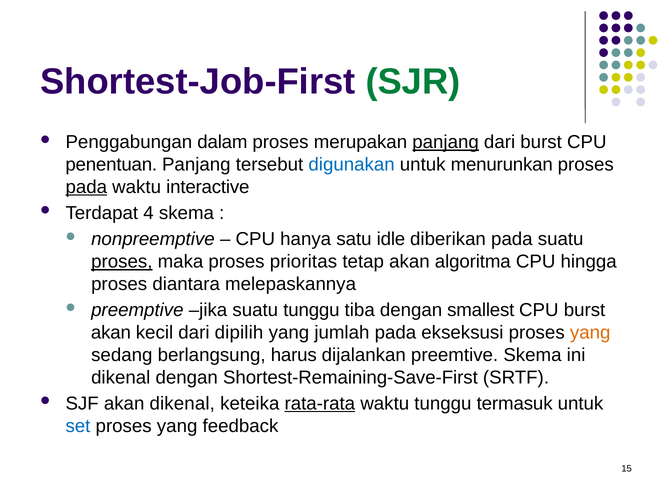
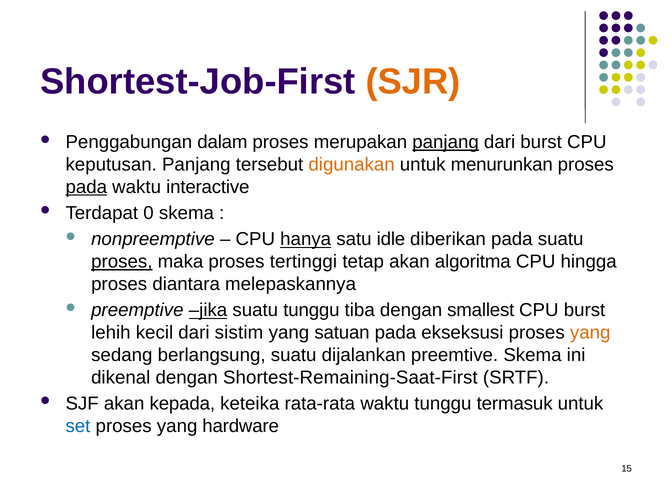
SJR colour: green -> orange
penentuan: penentuan -> keputusan
digunakan colour: blue -> orange
4: 4 -> 0
hanya underline: none -> present
prioritas: prioritas -> tertinggi
jika underline: none -> present
akan at (111, 333): akan -> lehih
dipilih: dipilih -> sistim
jumlah: jumlah -> satuan
berlangsung harus: harus -> suatu
Shortest-Remaining-Save-First: Shortest-Remaining-Save-First -> Shortest-Remaining-Saat-First
akan dikenal: dikenal -> kepada
rata-rata underline: present -> none
feedback: feedback -> hardware
